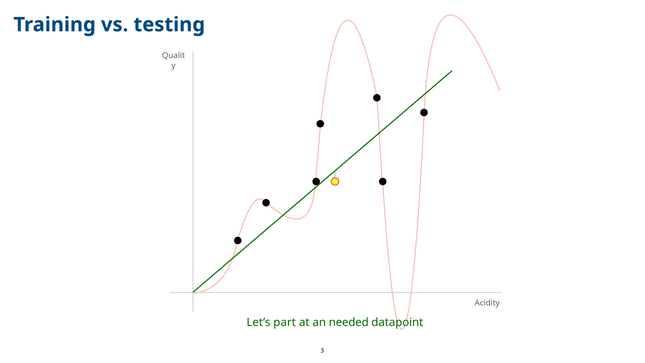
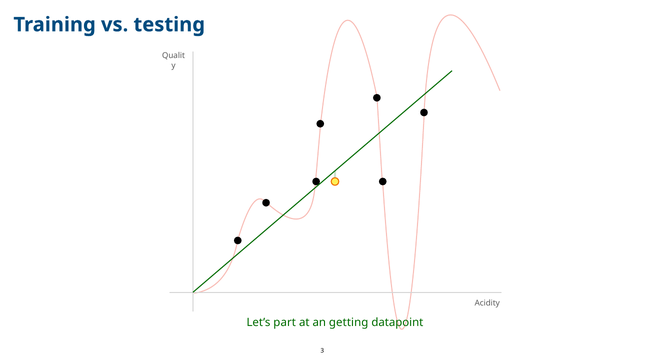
needed: needed -> getting
